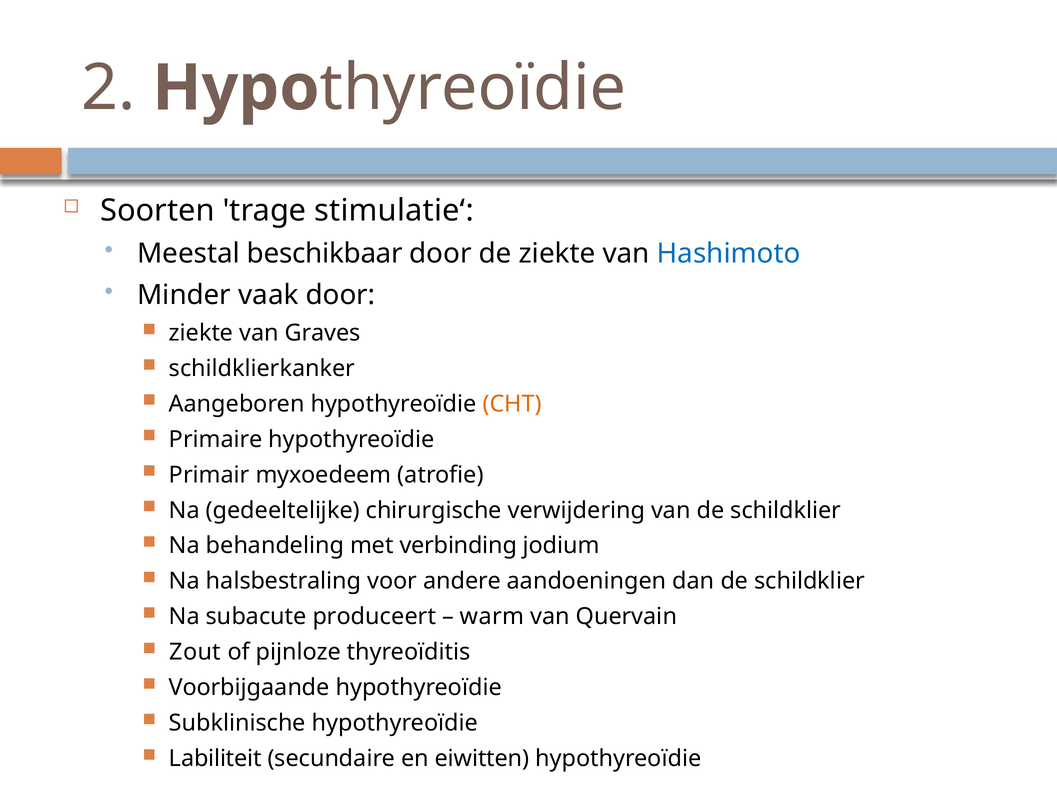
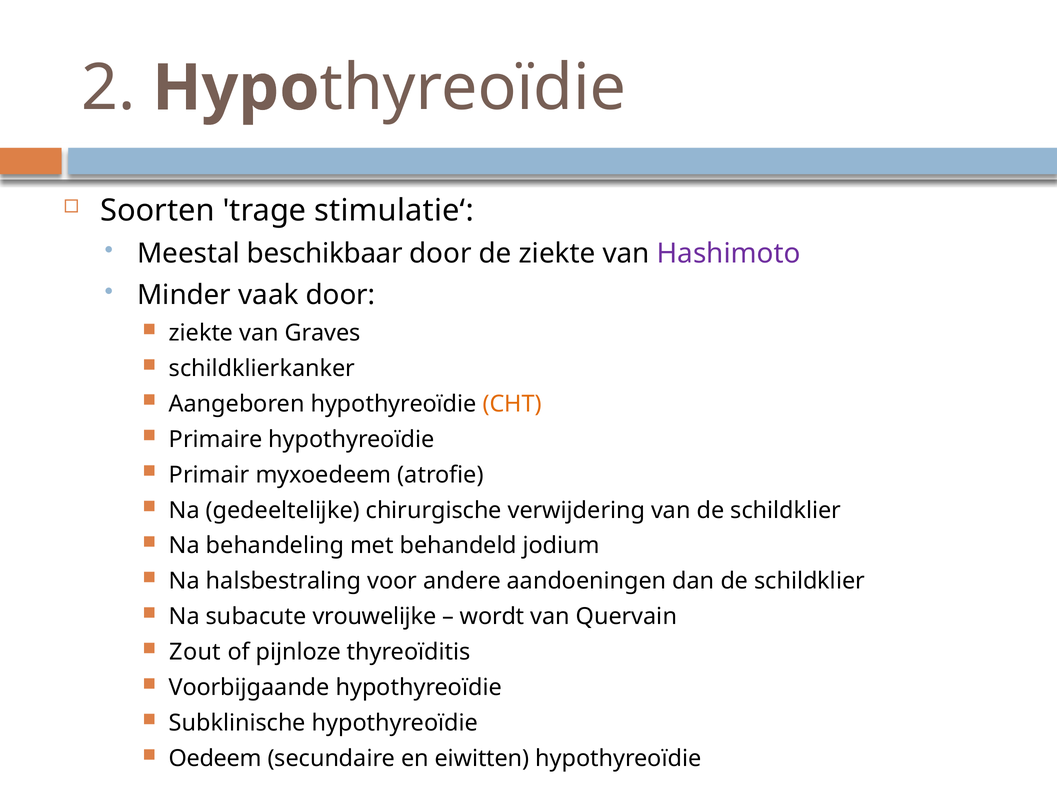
Hashimoto colour: blue -> purple
verbinding: verbinding -> behandeld
produceert: produceert -> vrouwelijke
warm: warm -> wordt
Labiliteit: Labiliteit -> Oedeem
